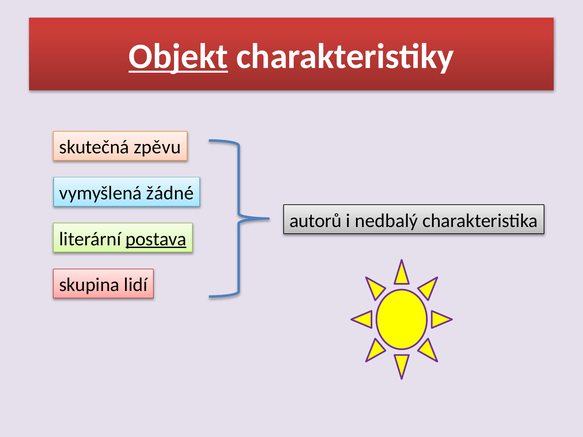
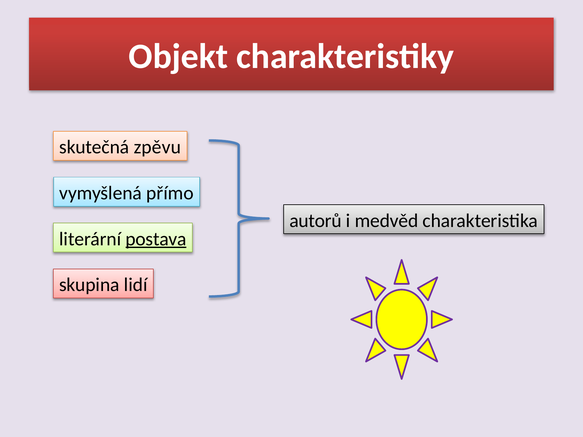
Objekt underline: present -> none
žádné: žádné -> přímo
nedbalý: nedbalý -> medvěd
